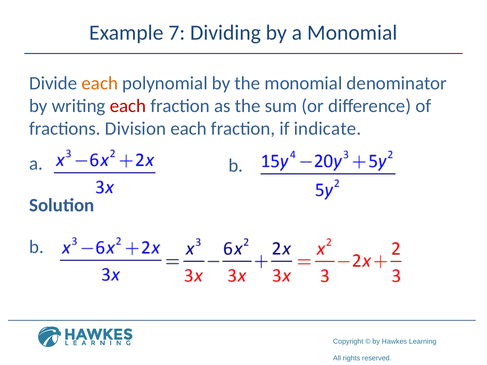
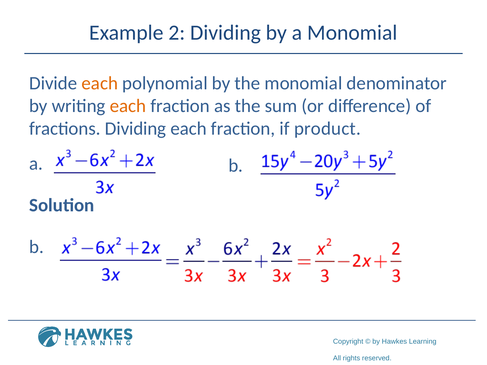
7: 7 -> 2
each at (128, 106) colour: red -> orange
fractions Division: Division -> Dividing
indicate: indicate -> product
